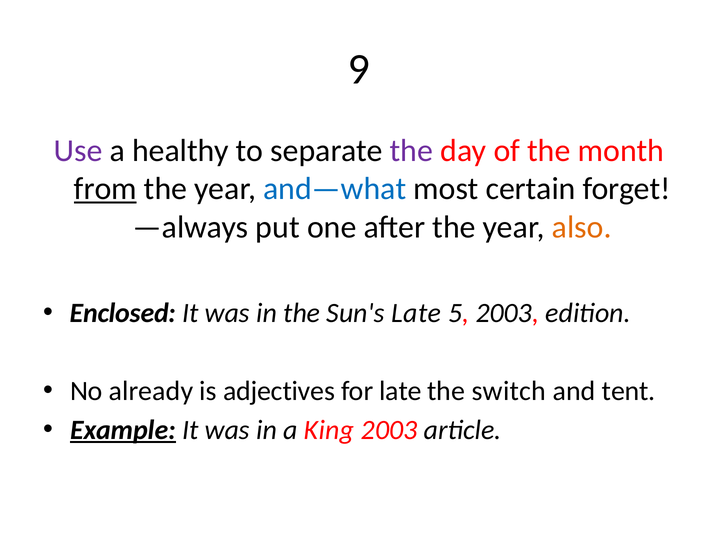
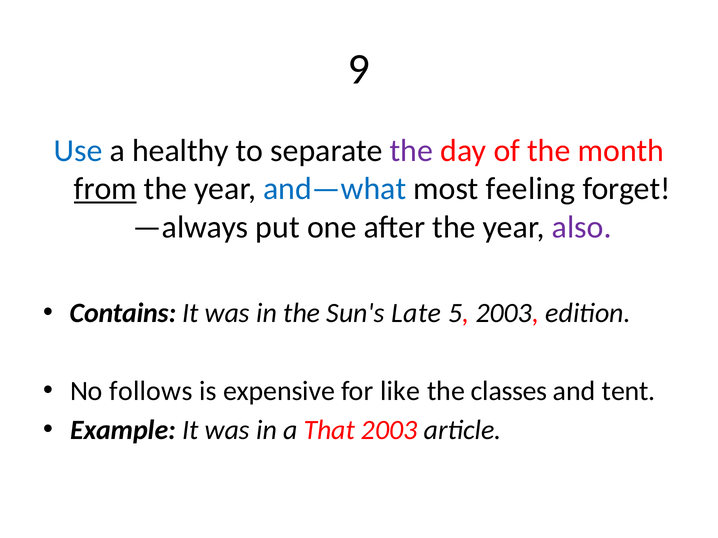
Use colour: purple -> blue
certain: certain -> feeling
also colour: orange -> purple
Enclosed: Enclosed -> Contains
already: already -> follows
adjectives: adjectives -> expensive
for late: late -> like
switch: switch -> classes
Example underline: present -> none
King: King -> That
